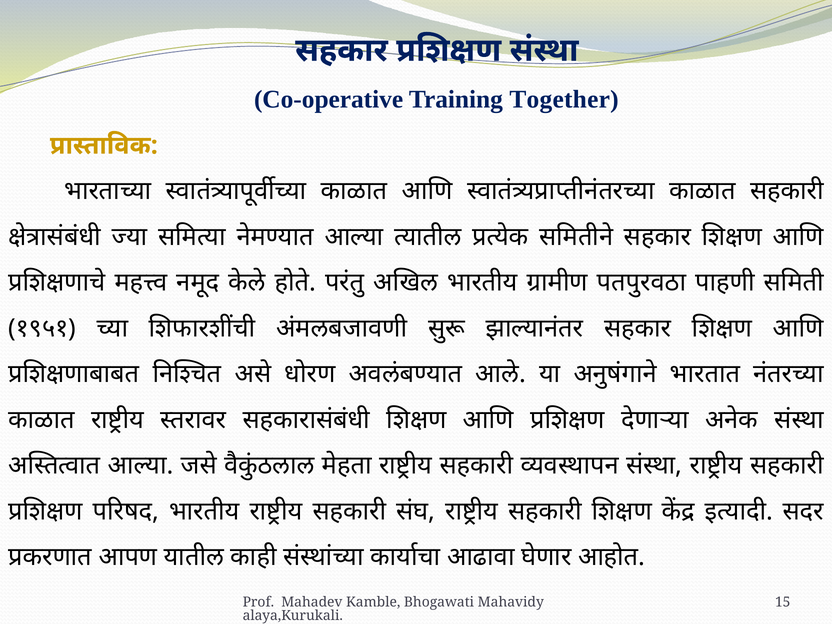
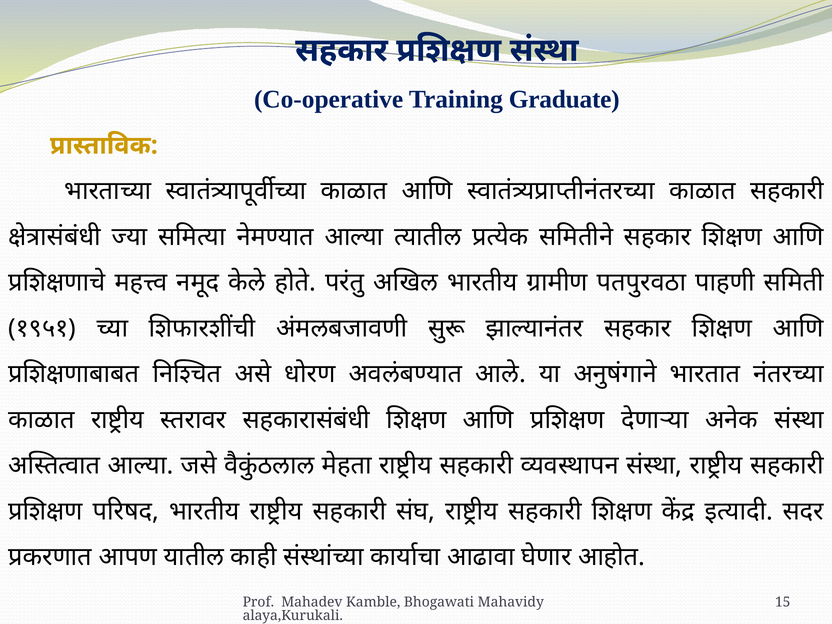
Together: Together -> Graduate
